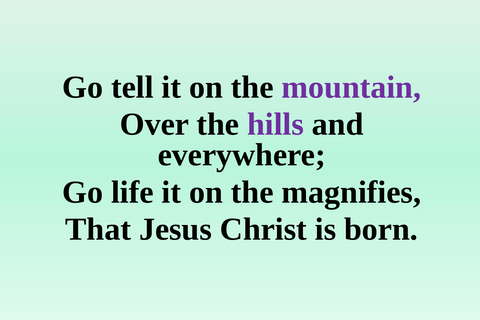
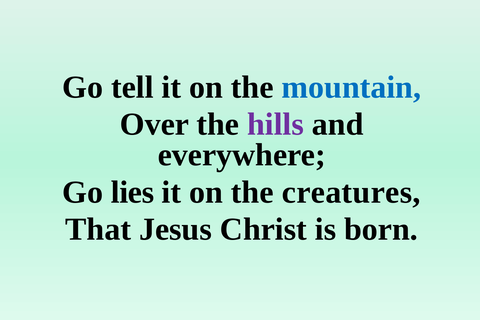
mountain colour: purple -> blue
life: life -> lies
magnifies: magnifies -> creatures
